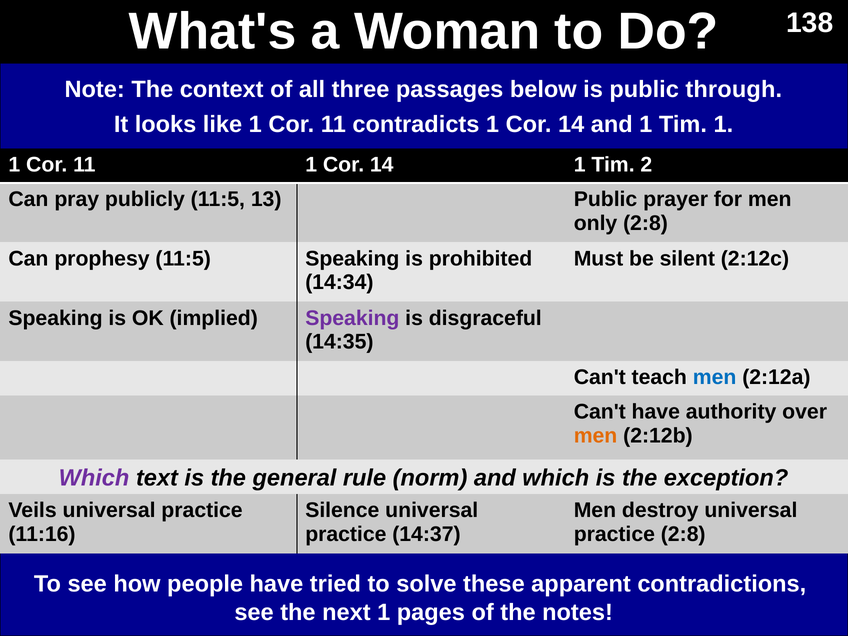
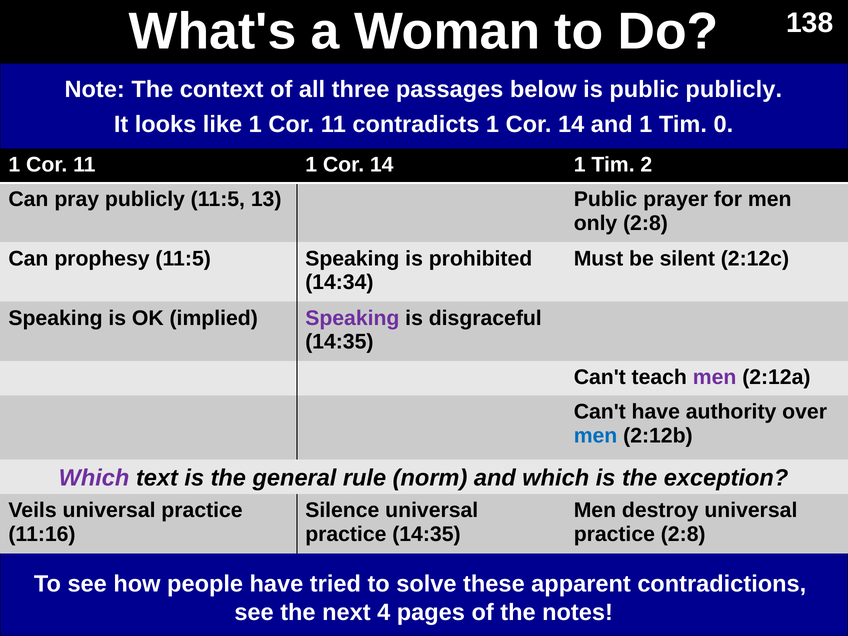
public through: through -> publicly
Tim 1: 1 -> 0
men at (715, 377) colour: blue -> purple
men at (596, 436) colour: orange -> blue
practice 14:37: 14:37 -> 14:35
next 1: 1 -> 4
